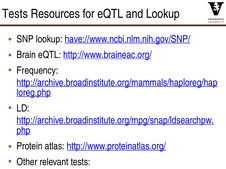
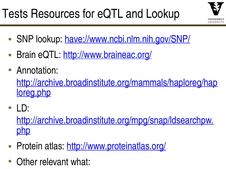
Frequency: Frequency -> Annotation
relevant tests: tests -> what
